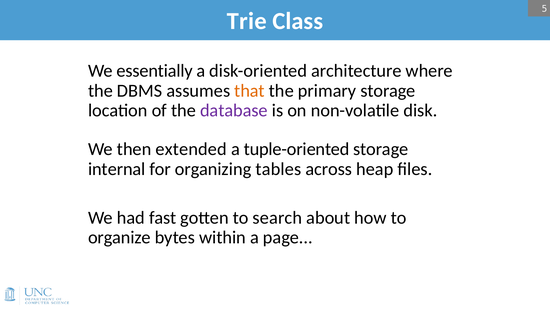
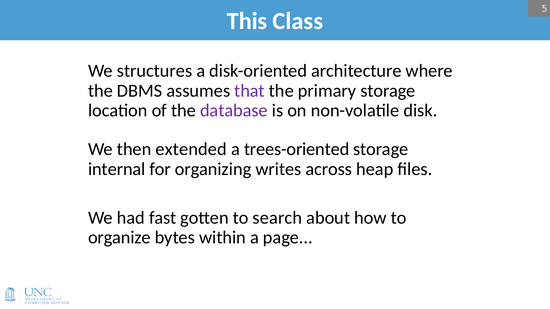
Trie: Trie -> This
essentially: essentially -> structures
that colour: orange -> purple
tuple-oriented: tuple-oriented -> trees-oriented
tables: tables -> writes
